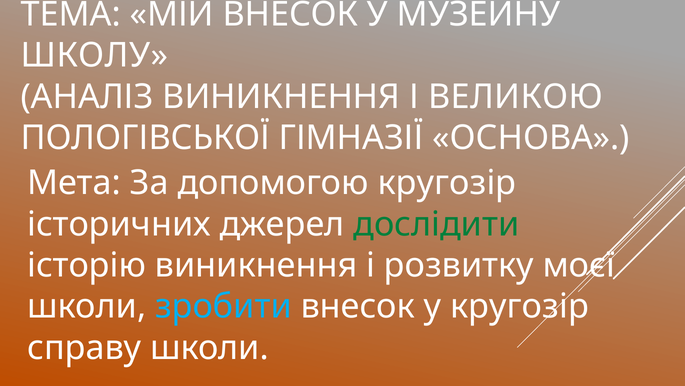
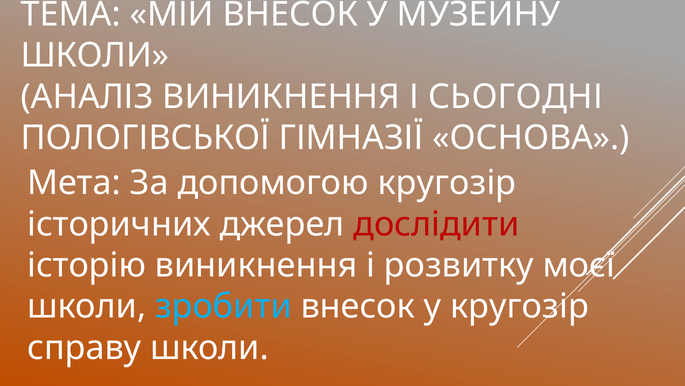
ШКОЛУ at (94, 55): ШКОЛУ -> ШКОЛИ
ВЕЛИКОЮ: ВЕЛИКОЮ -> СЬОГОДНІ
дослідити colour: green -> red
